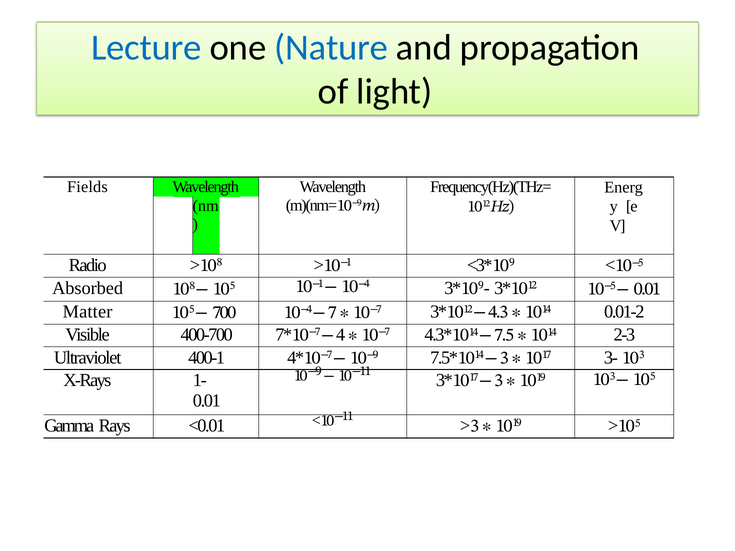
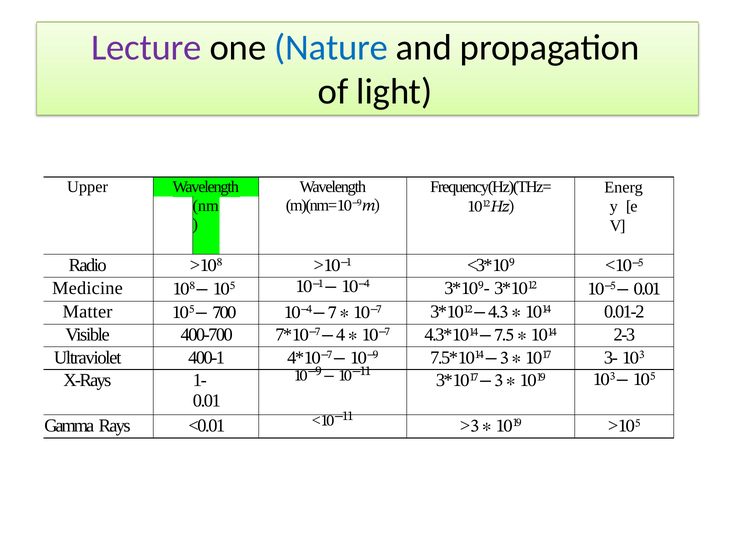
Lecture colour: blue -> purple
Fields: Fields -> Upper
Absorbed: Absorbed -> Medicine
